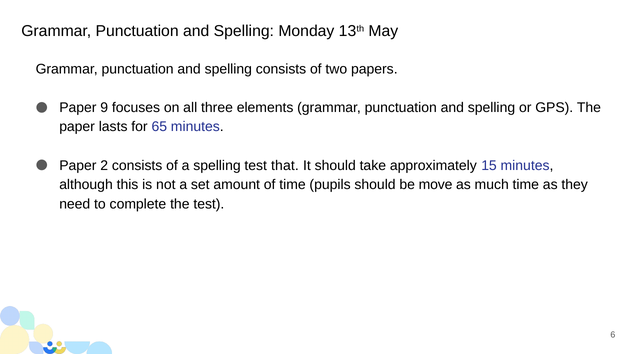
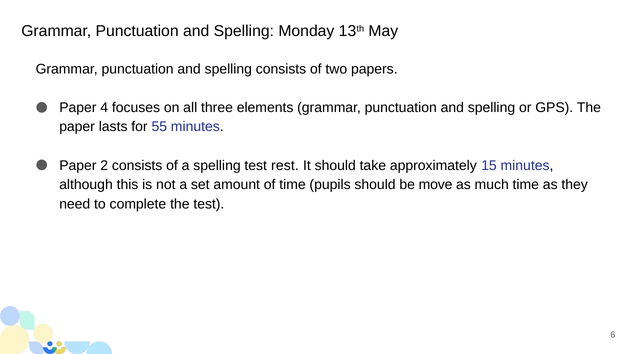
9: 9 -> 4
65: 65 -> 55
that: that -> rest
